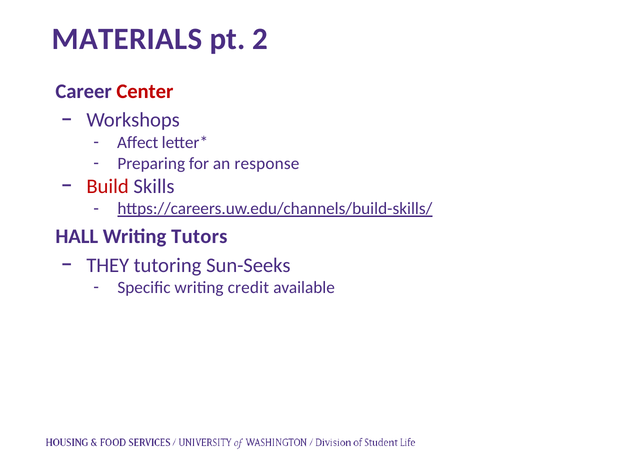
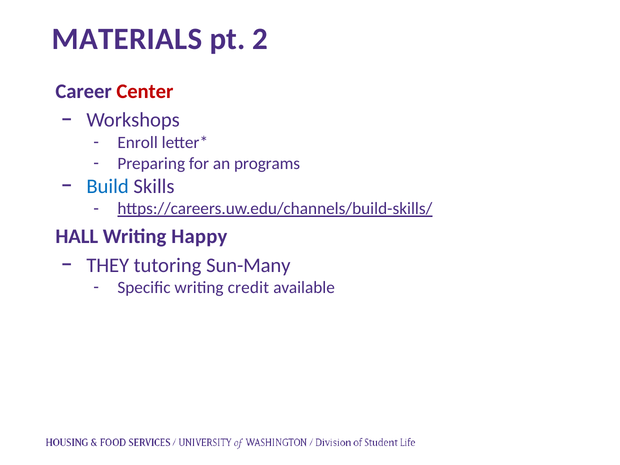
Affect: Affect -> Enroll
response: response -> programs
Build colour: red -> blue
Tutors: Tutors -> Happy
Sun-Seeks: Sun-Seeks -> Sun-Many
